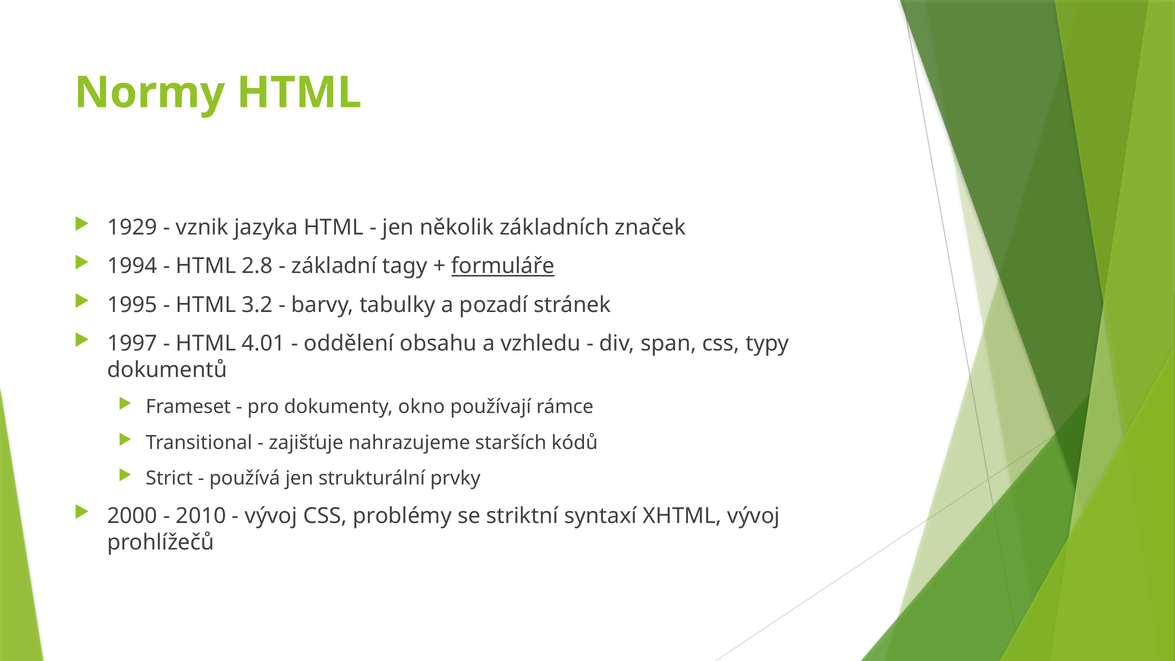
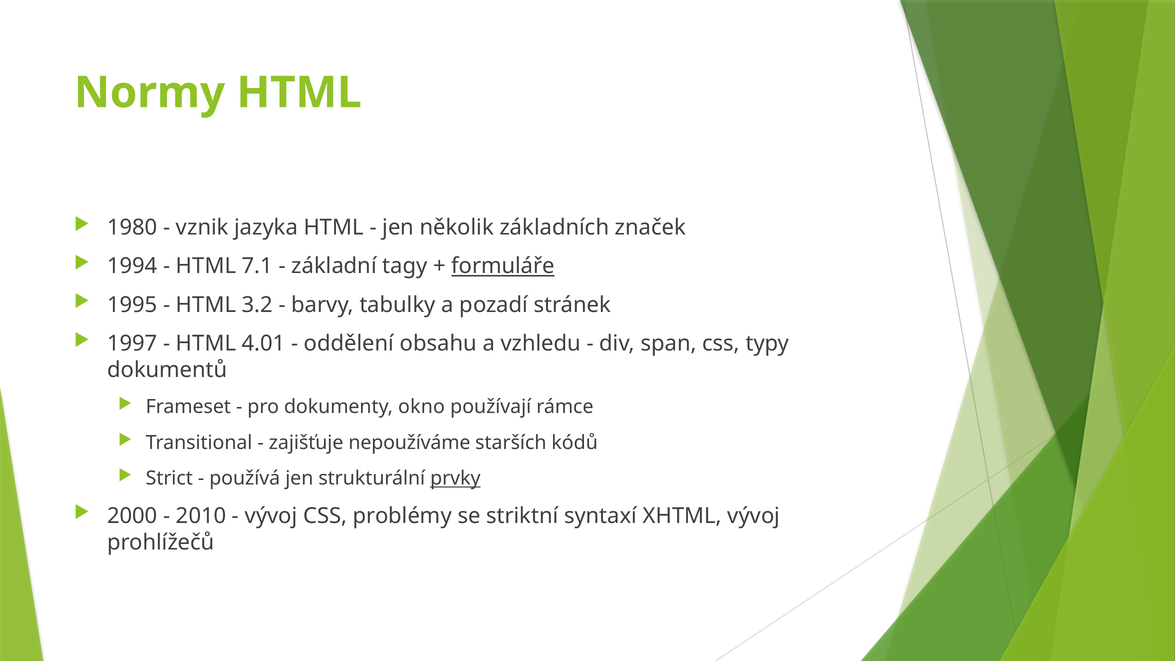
1929: 1929 -> 1980
2.8: 2.8 -> 7.1
nahrazujeme: nahrazujeme -> nepoužíváme
prvky underline: none -> present
